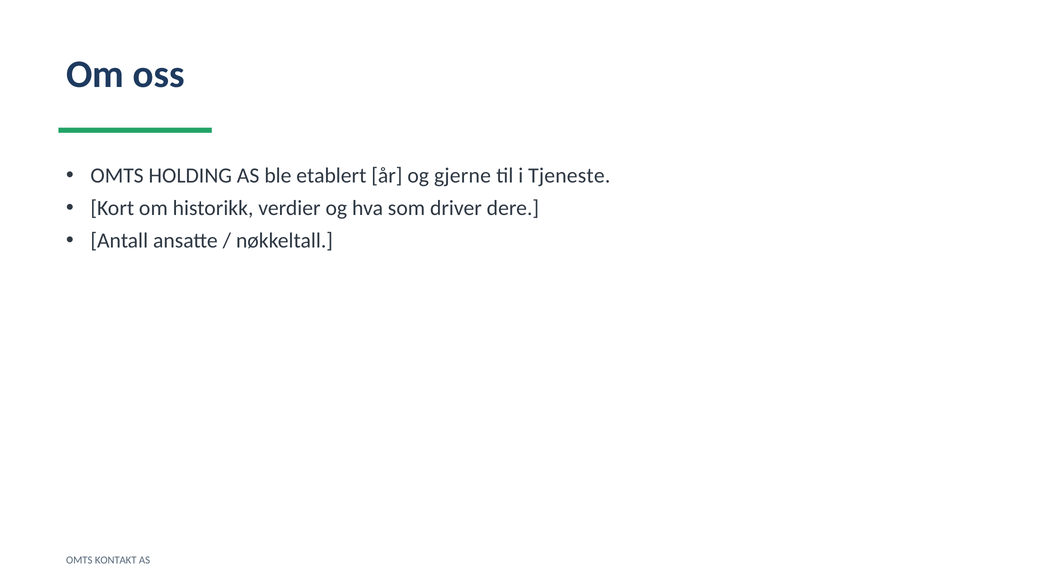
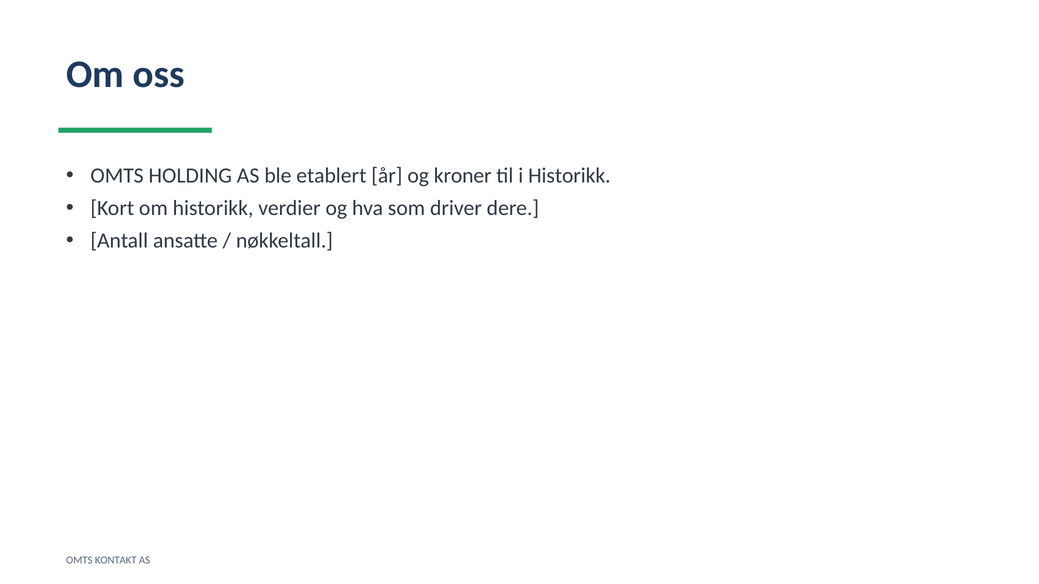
gjerne: gjerne -> kroner
i Tjeneste: Tjeneste -> Historikk
